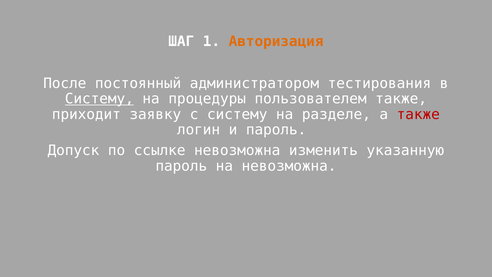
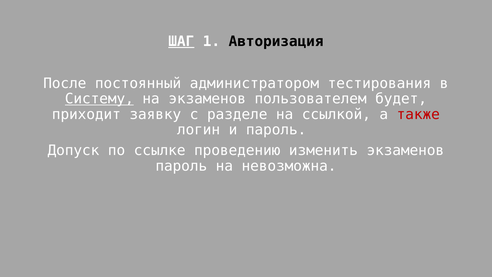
ШАГ underline: none -> present
Авторизация colour: orange -> black
на процедуры: процедуры -> экзаменов
пользователем также: также -> будет
с систему: систему -> разделе
разделе: разделе -> ссылкой
ссылке невозможна: невозможна -> проведению
изменить указанную: указанную -> экзаменов
